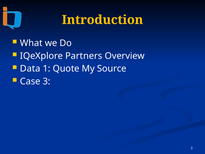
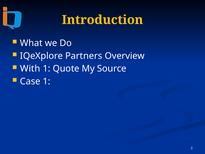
Data: Data -> With
Case 3: 3 -> 1
